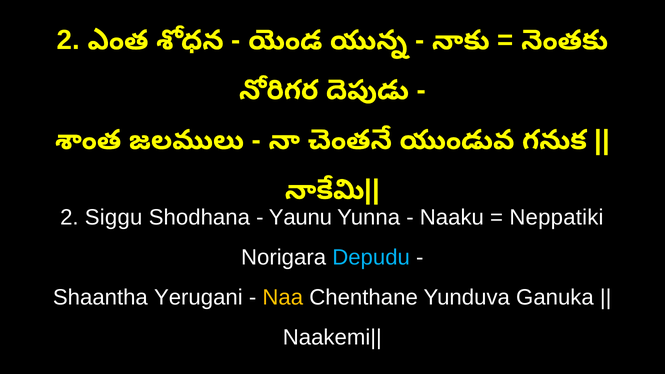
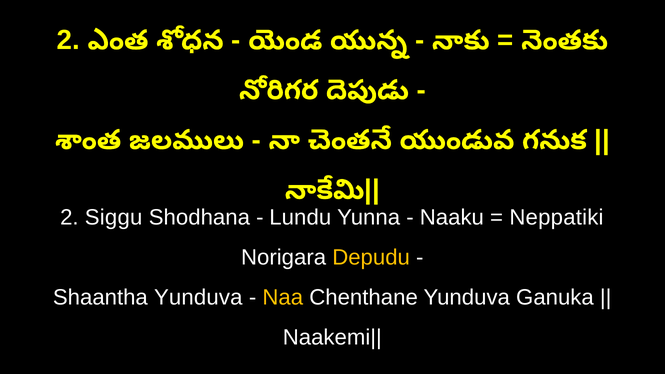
Yaunu: Yaunu -> Lundu
Depudu colour: light blue -> yellow
Shaantha Yerugani: Yerugani -> Yunduva
